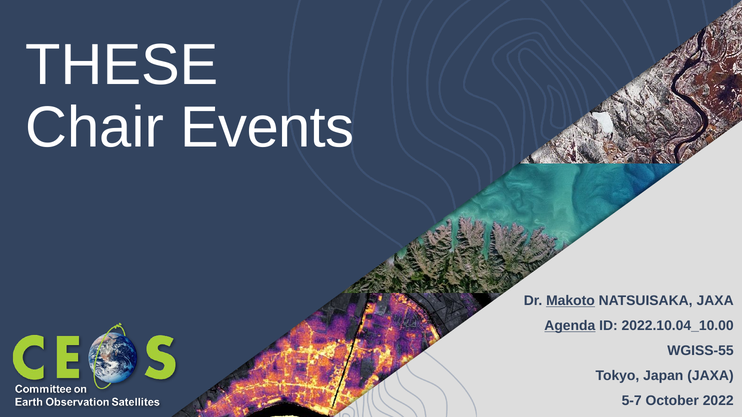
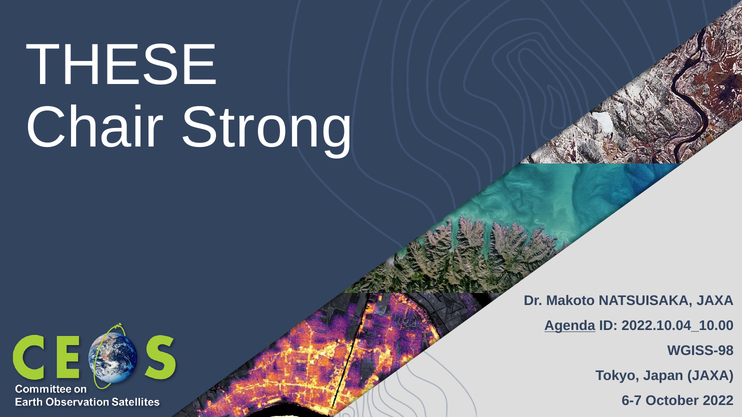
Events: Events -> Strong
Makoto underline: present -> none
WGISS-55: WGISS-55 -> WGISS-98
5-7: 5-7 -> 6-7
